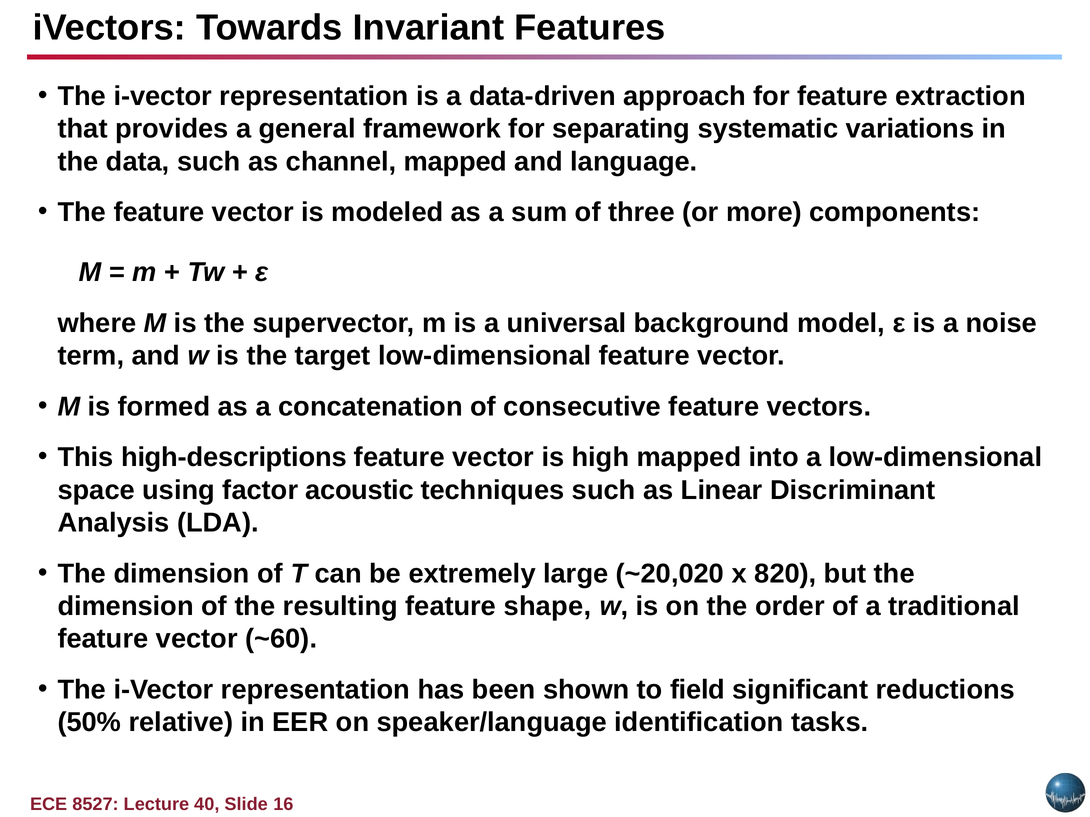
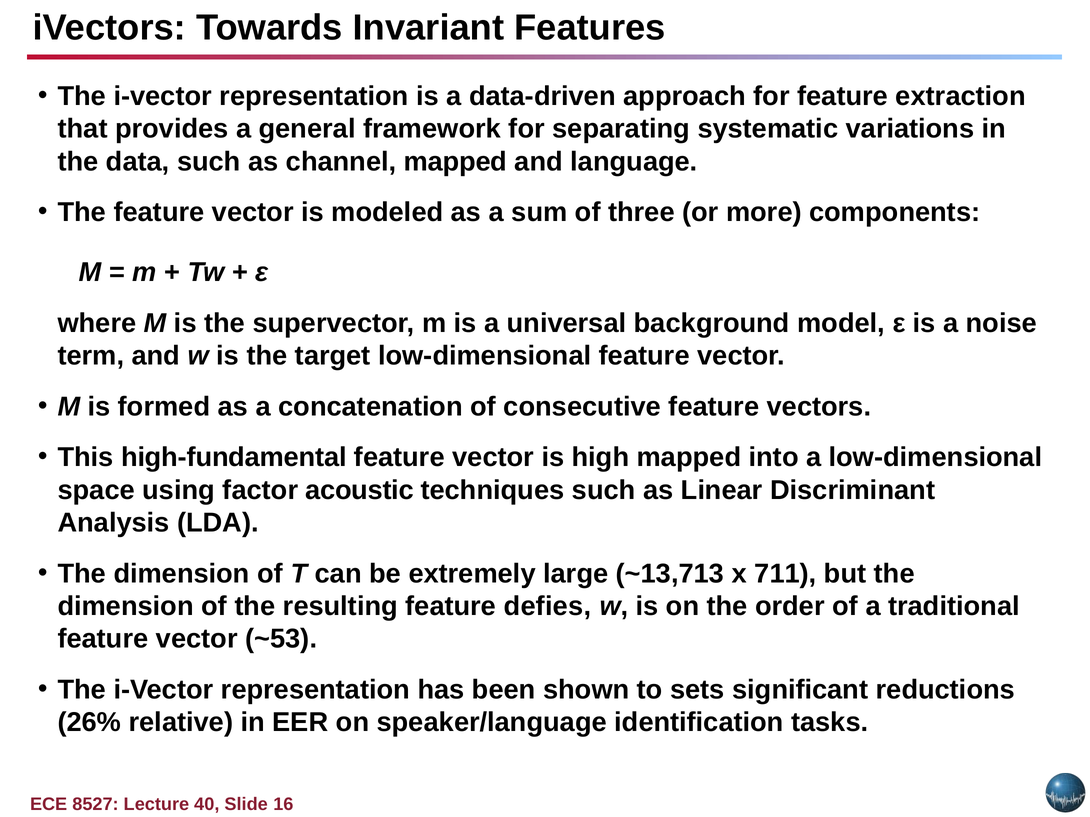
high-descriptions: high-descriptions -> high-fundamental
~20,020: ~20,020 -> ~13,713
820: 820 -> 711
shape: shape -> defies
~60: ~60 -> ~53
field: field -> sets
50%: 50% -> 26%
